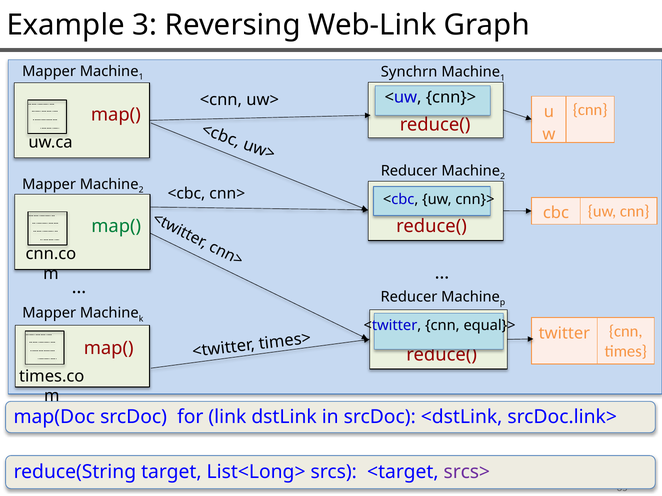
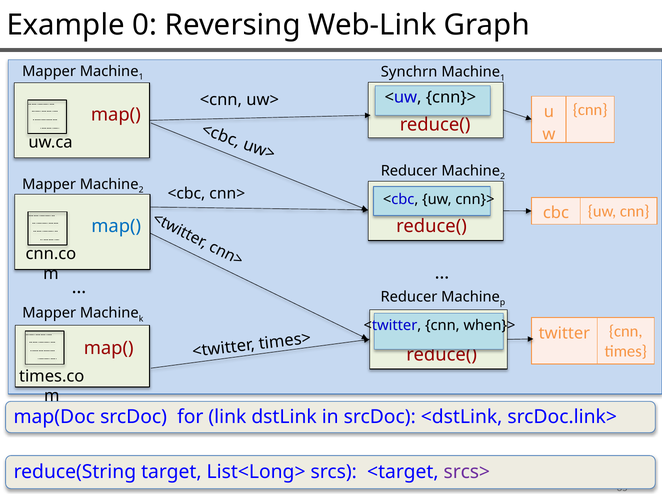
3: 3 -> 0
map( at (116, 227) colour: green -> blue
equal}>: equal}> -> when}>
